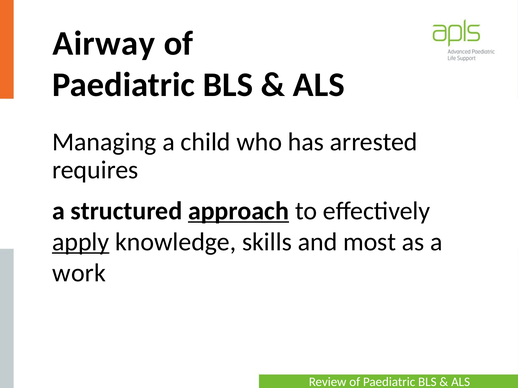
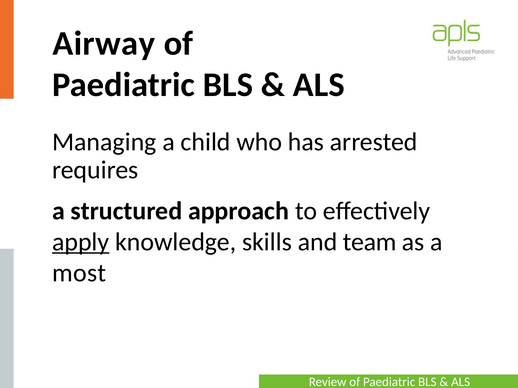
approach underline: present -> none
most: most -> team
work: work -> most
